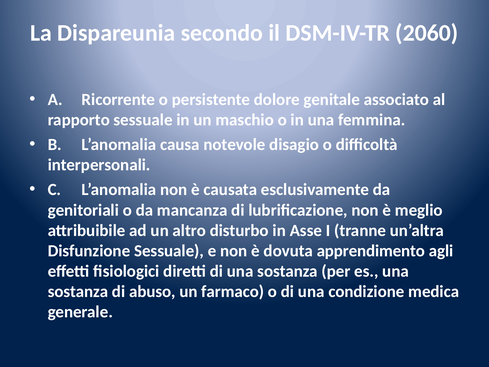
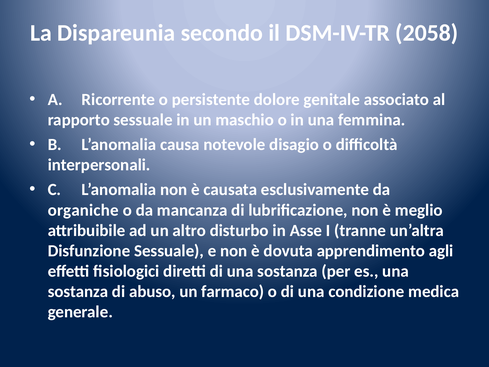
2060: 2060 -> 2058
genitoriali: genitoriali -> organiche
